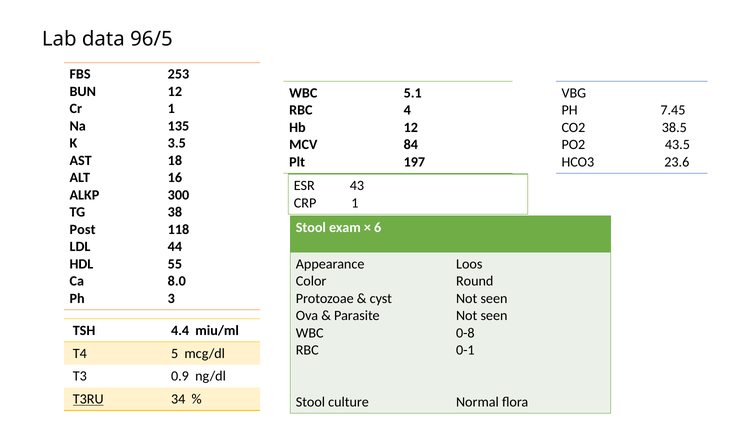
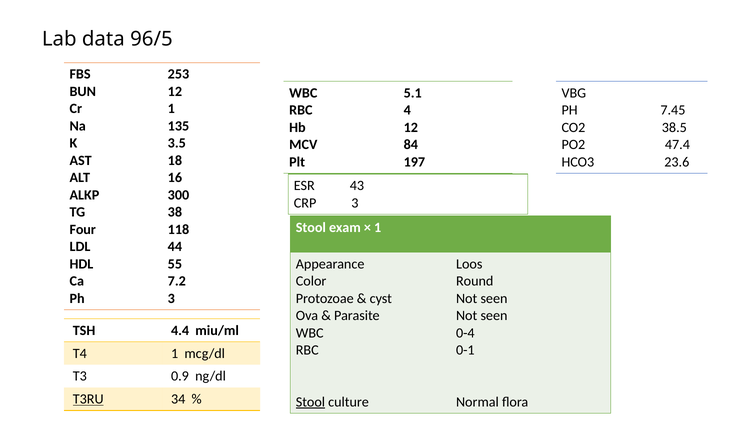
43.5: 43.5 -> 47.4
CRP 1: 1 -> 3
6 at (378, 228): 6 -> 1
Post: Post -> Four
8.0: 8.0 -> 7.2
0-8: 0-8 -> 0-4
T4 5: 5 -> 1
Stool at (310, 402) underline: none -> present
